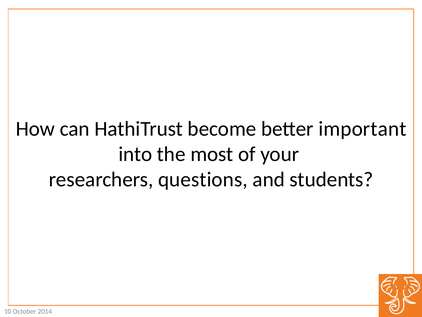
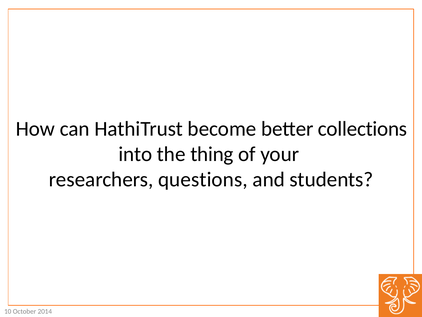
important: important -> collections
most: most -> thing
